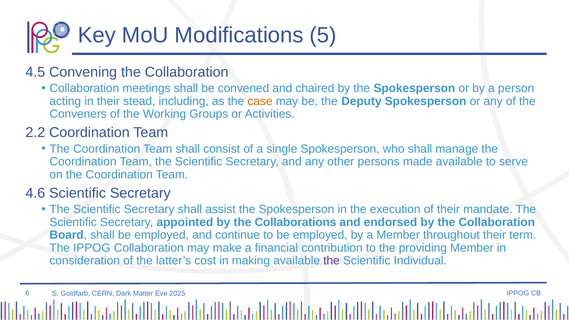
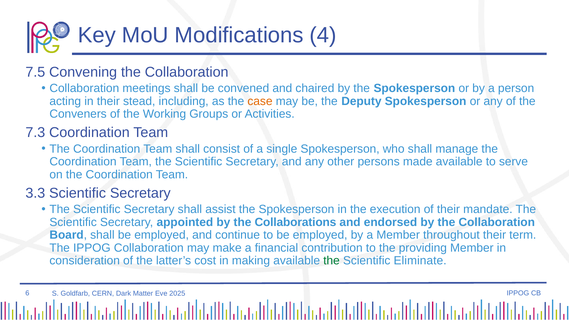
5: 5 -> 4
4.5: 4.5 -> 7.5
2.2: 2.2 -> 7.3
4.6: 4.6 -> 3.3
the at (332, 261) colour: purple -> green
Individual: Individual -> Eliminate
